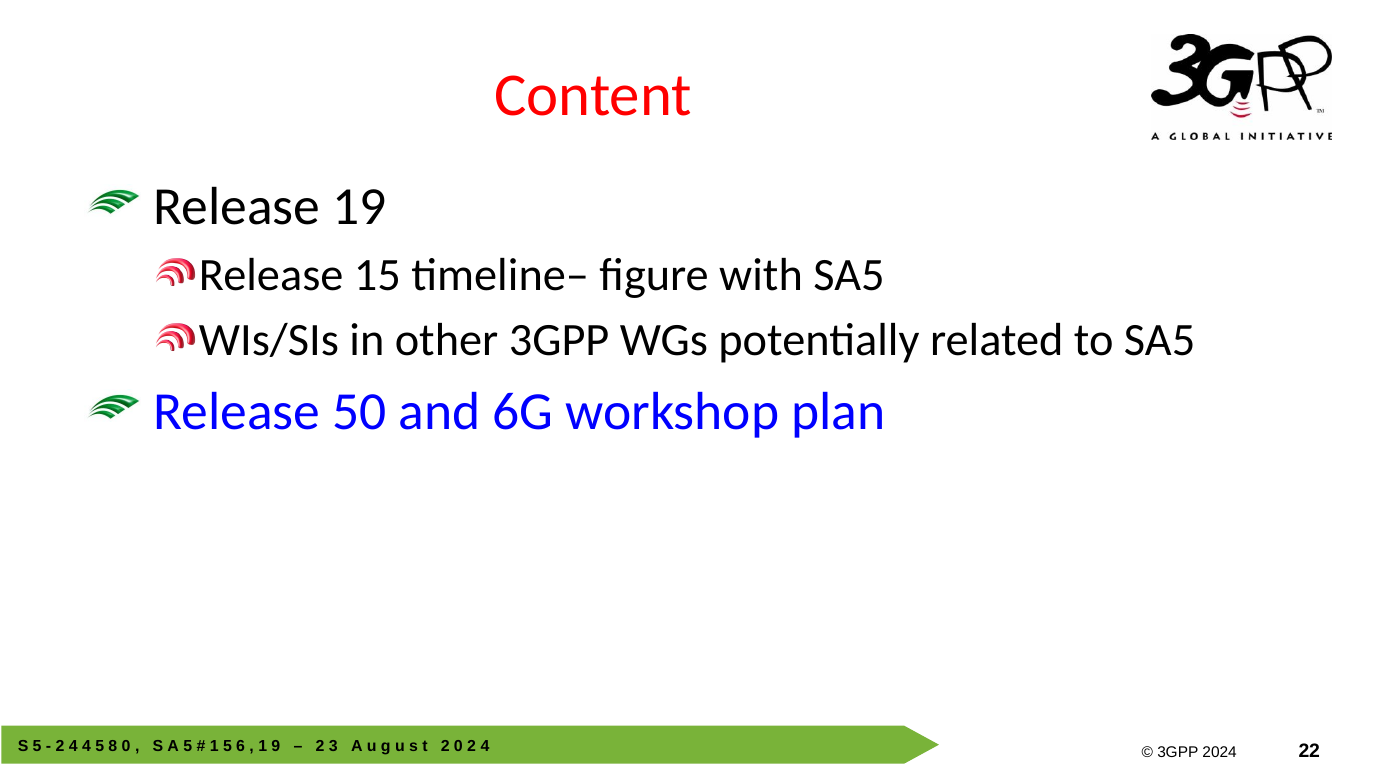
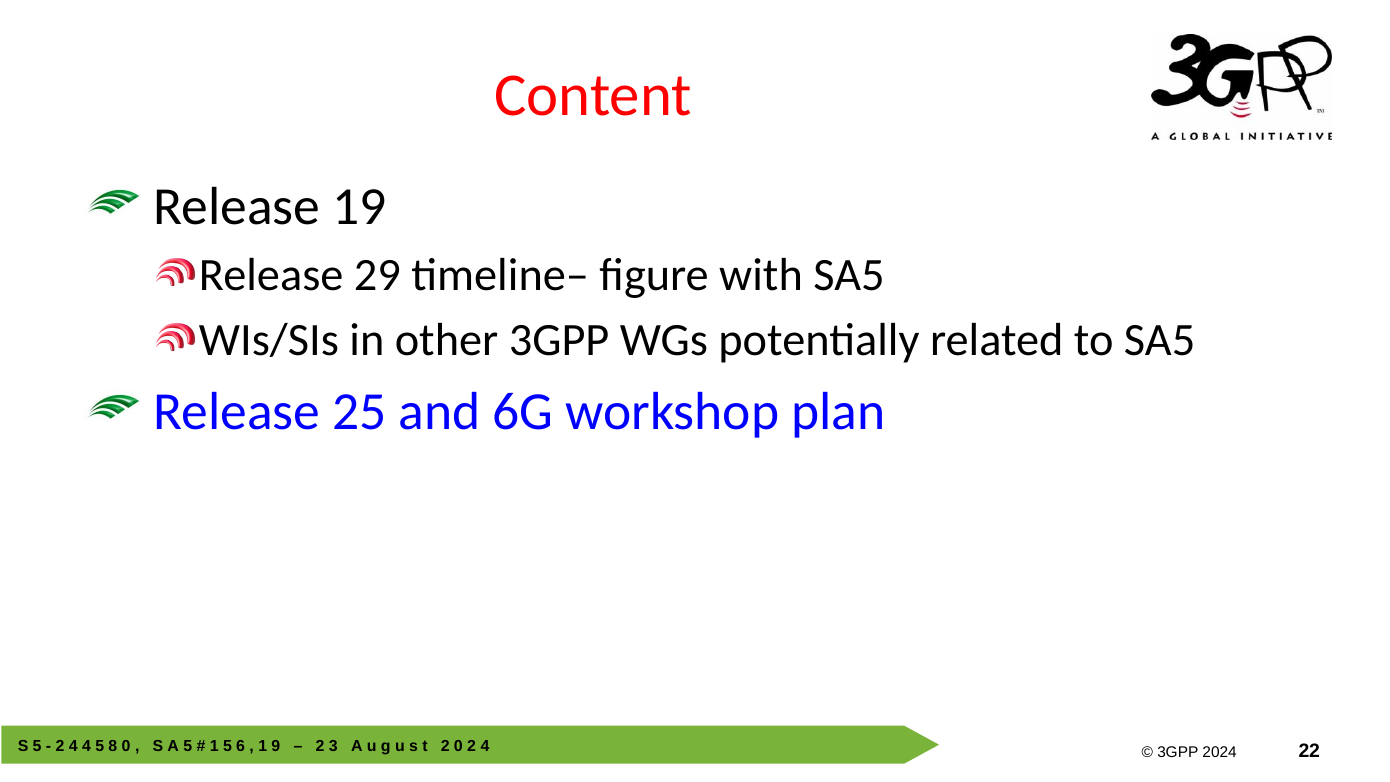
15: 15 -> 29
50: 50 -> 25
